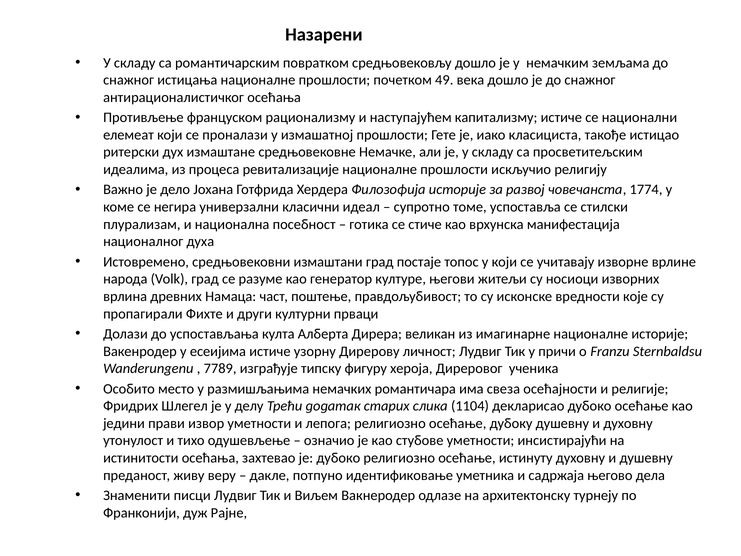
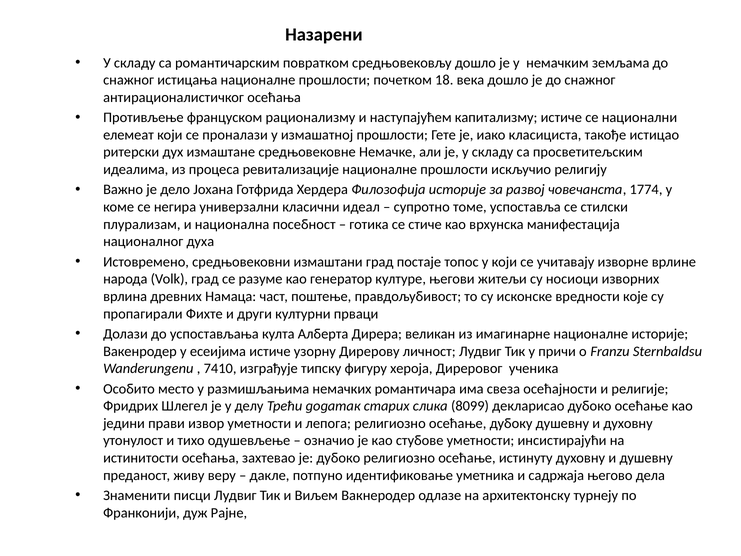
49: 49 -> 18
7789: 7789 -> 7410
1104: 1104 -> 8099
